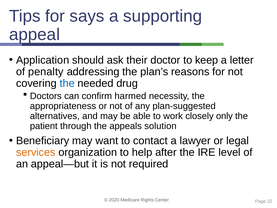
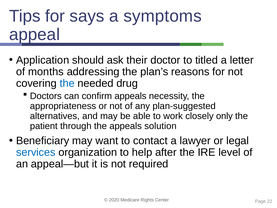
supporting: supporting -> symptoms
keep: keep -> titled
penalty: penalty -> months
confirm harmed: harmed -> appeals
services colour: orange -> blue
